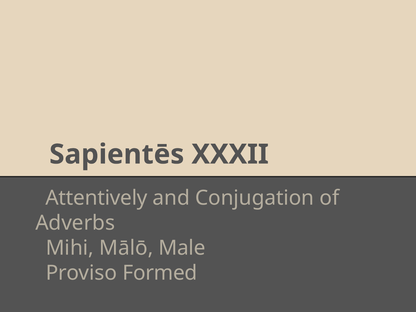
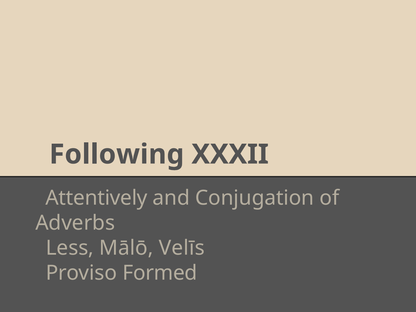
Sapientēs: Sapientēs -> Following
Mihi: Mihi -> Less
Male: Male -> Velīs
